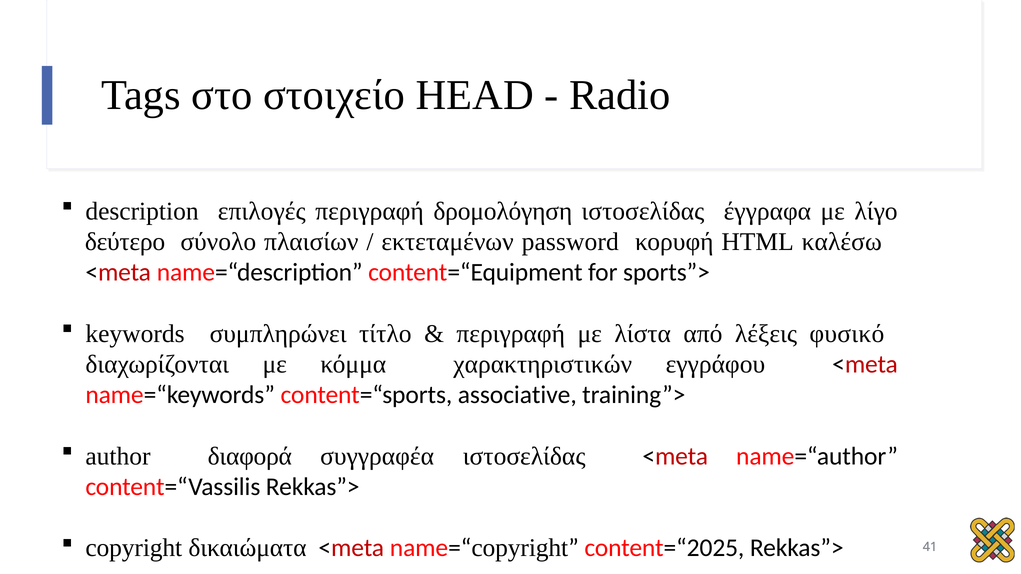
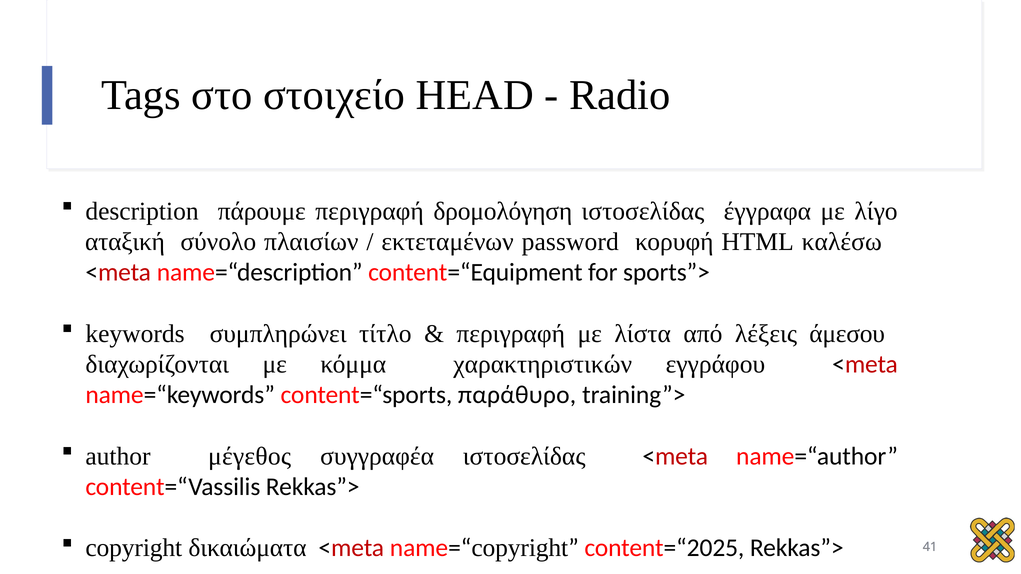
επιλογές: επιλογές -> πάρουμε
δεύτερο: δεύτερο -> αταξική
φυσικό: φυσικό -> άμεσου
associative: associative -> παράθυρο
διαφορά: διαφορά -> μέγεθος
